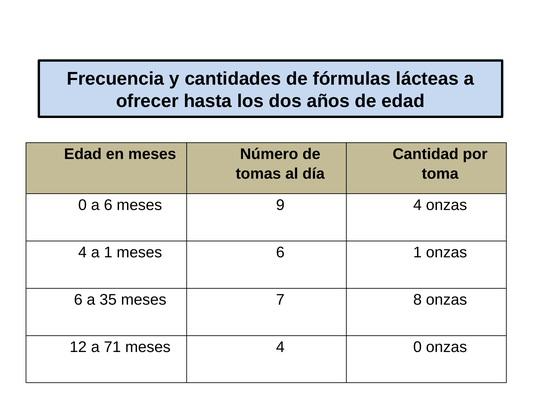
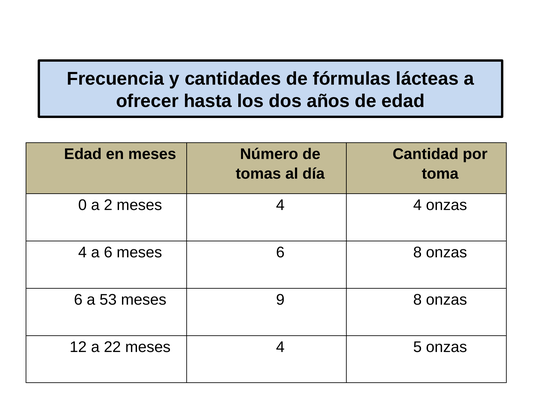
a 6: 6 -> 2
9 at (280, 205): 9 -> 4
a 1: 1 -> 6
6 1: 1 -> 8
35: 35 -> 53
7: 7 -> 9
71: 71 -> 22
4 0: 0 -> 5
